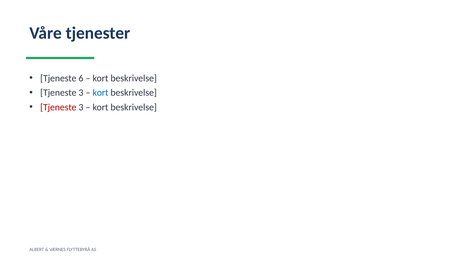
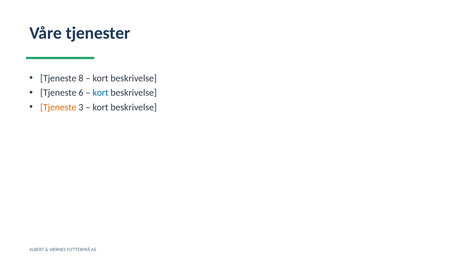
6: 6 -> 8
3 at (81, 93): 3 -> 6
Tjeneste at (58, 107) colour: red -> orange
